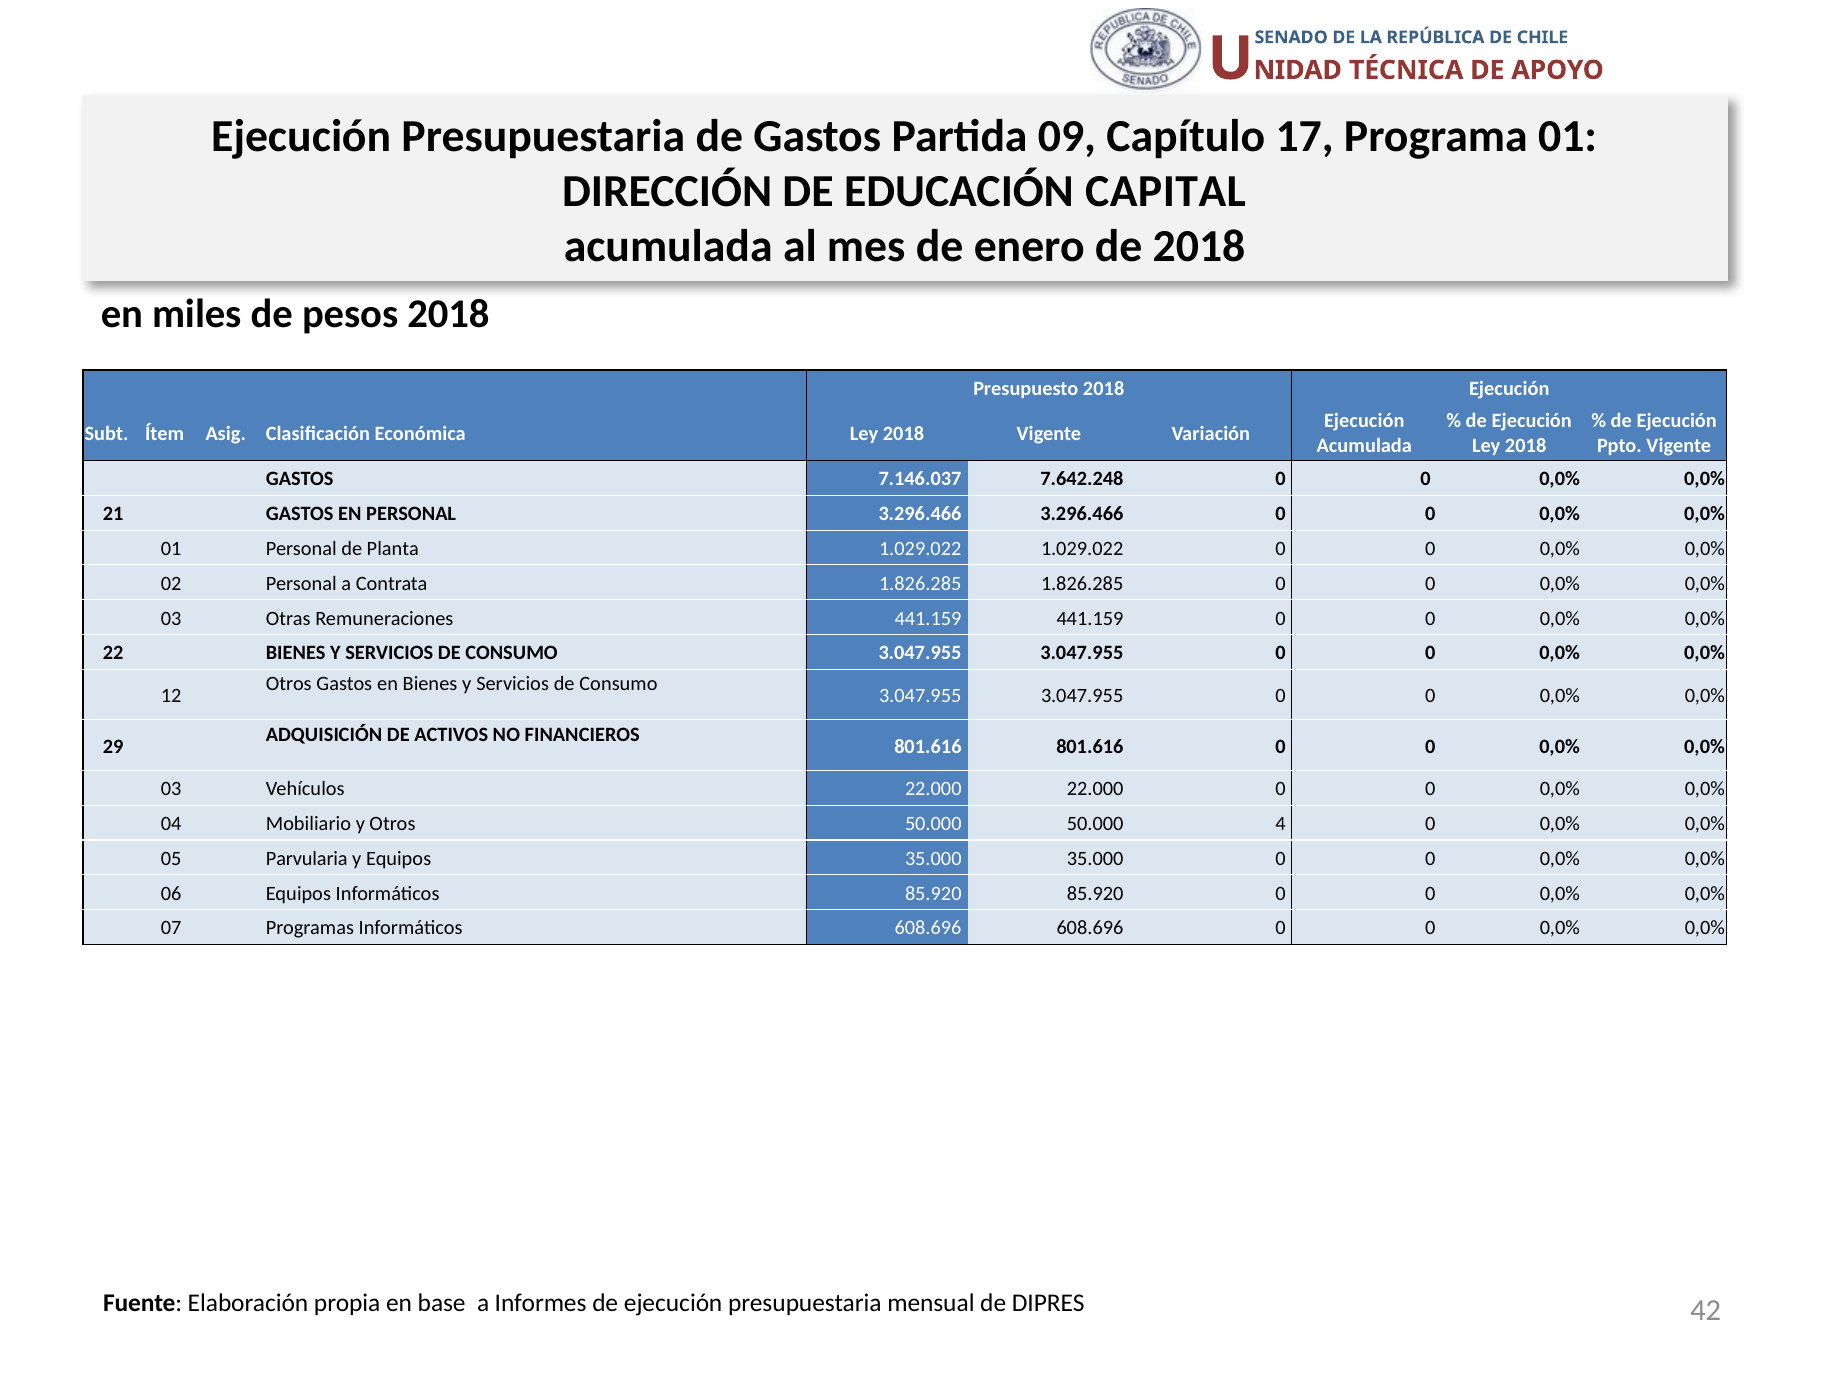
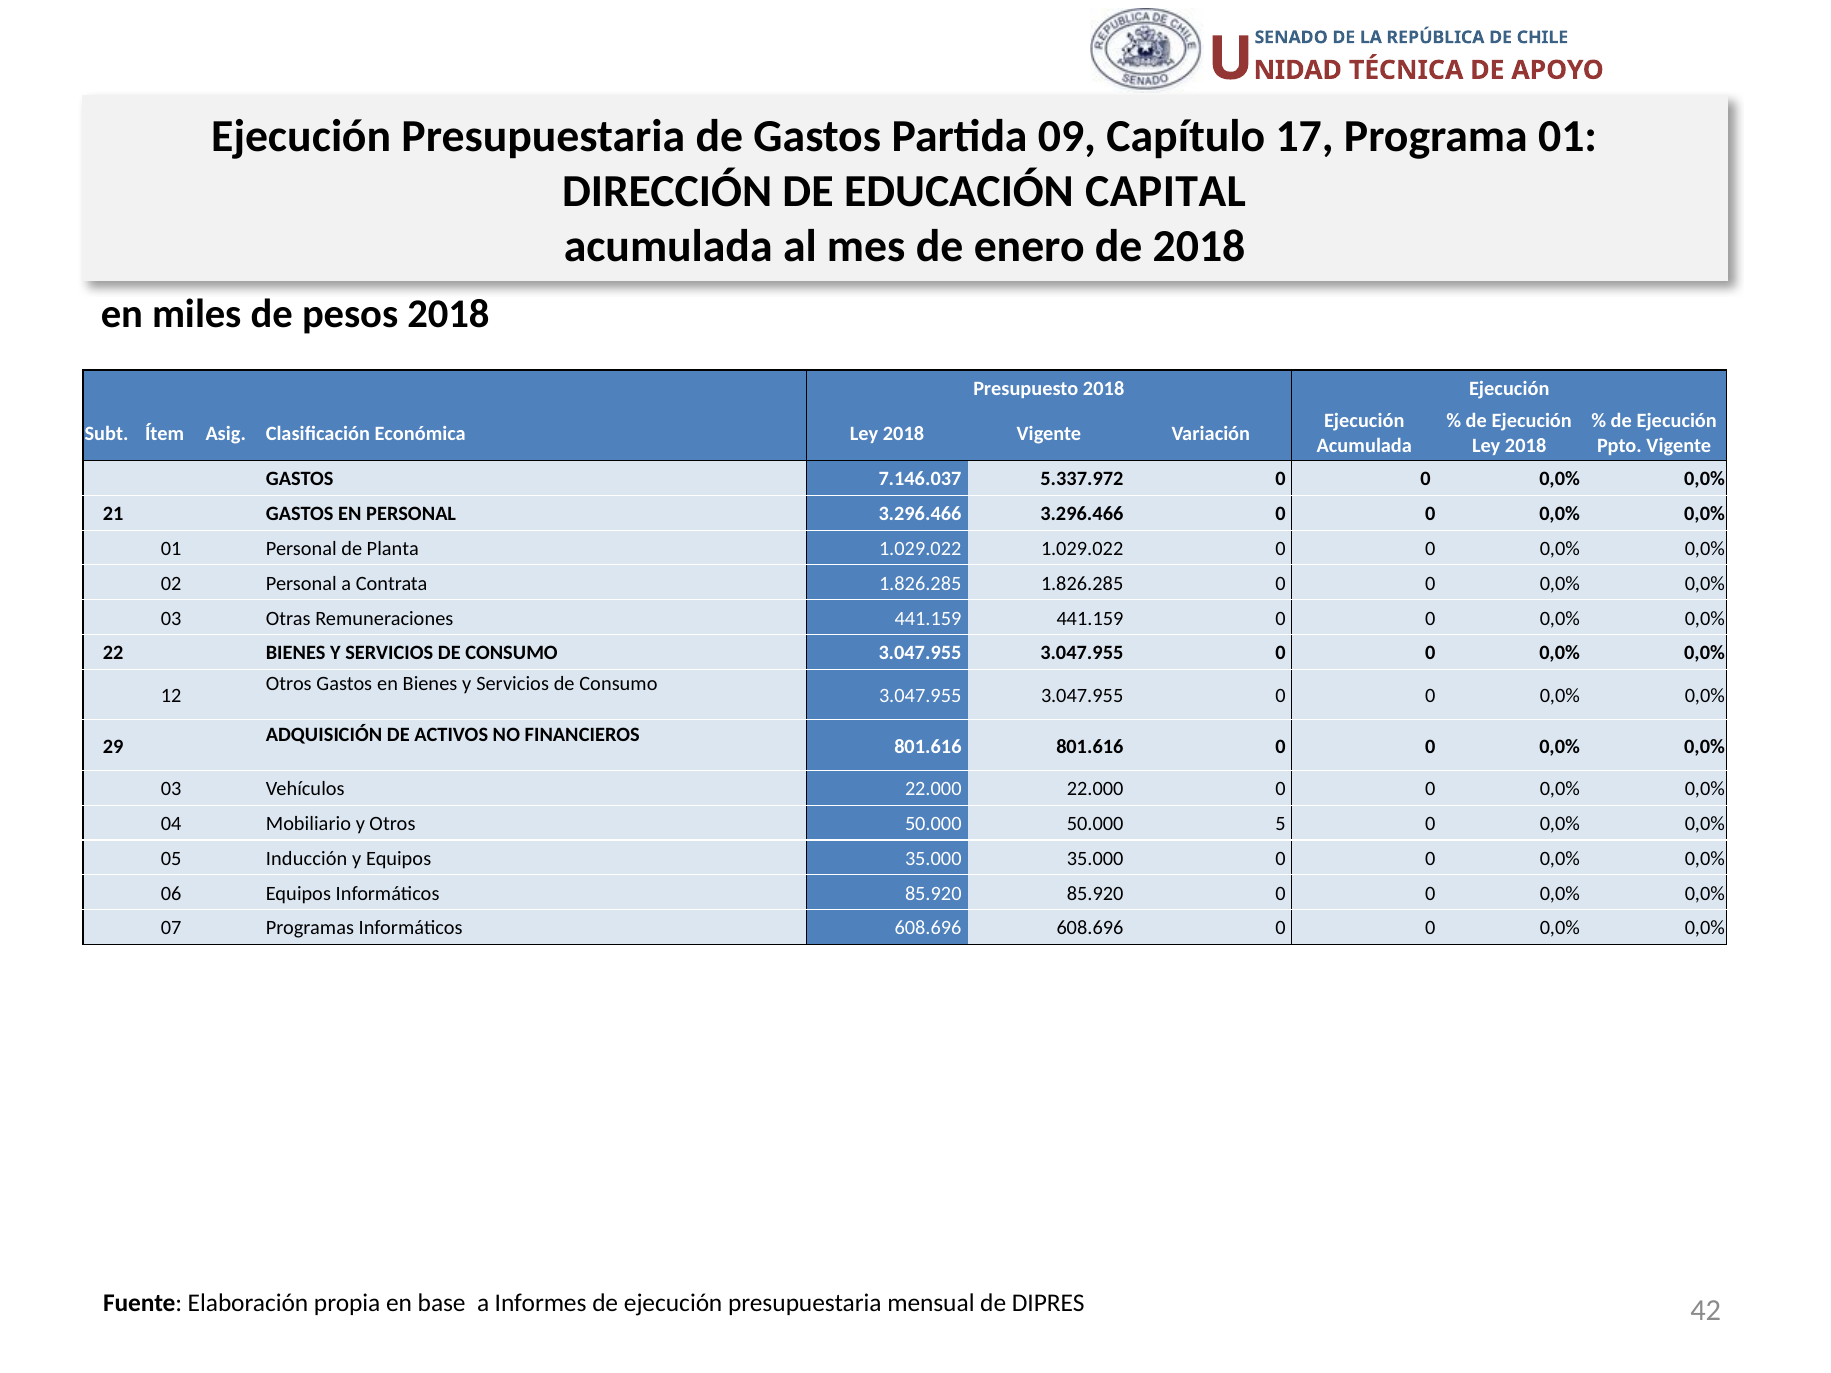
7.642.248: 7.642.248 -> 5.337.972
4: 4 -> 5
Parvularia: Parvularia -> Inducción
